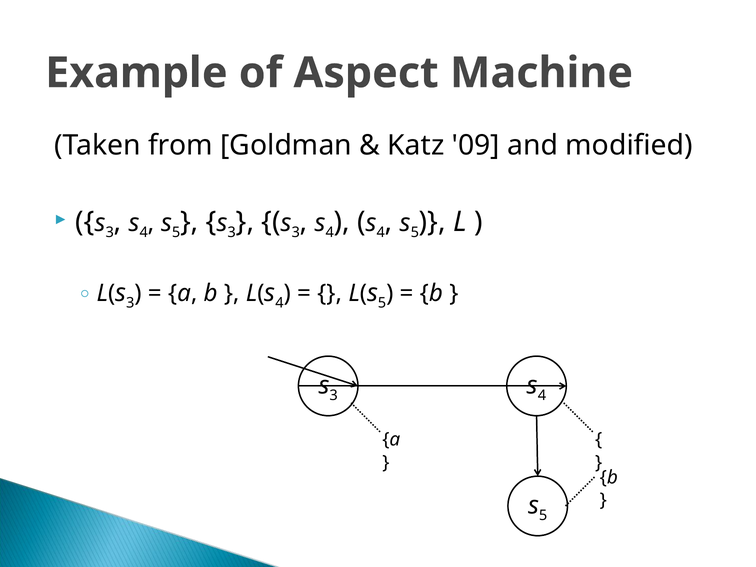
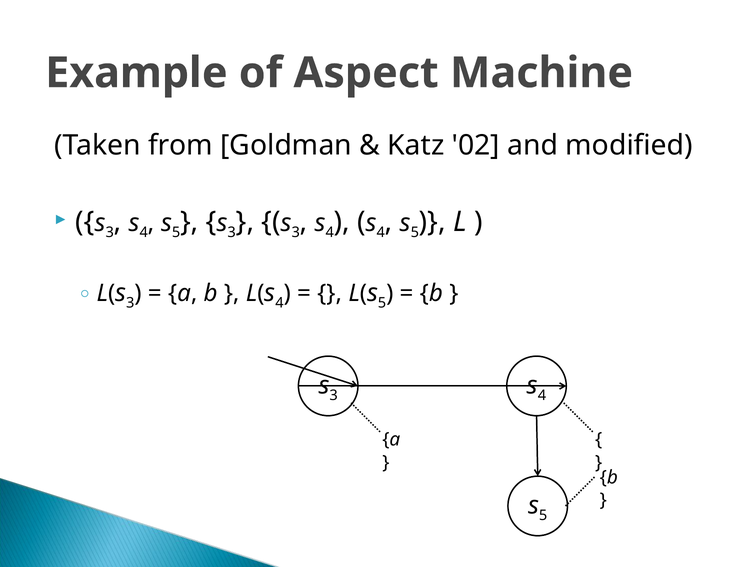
09: 09 -> 02
